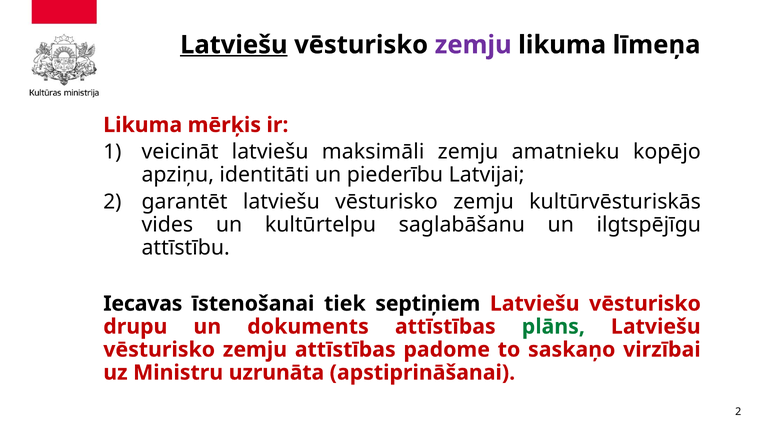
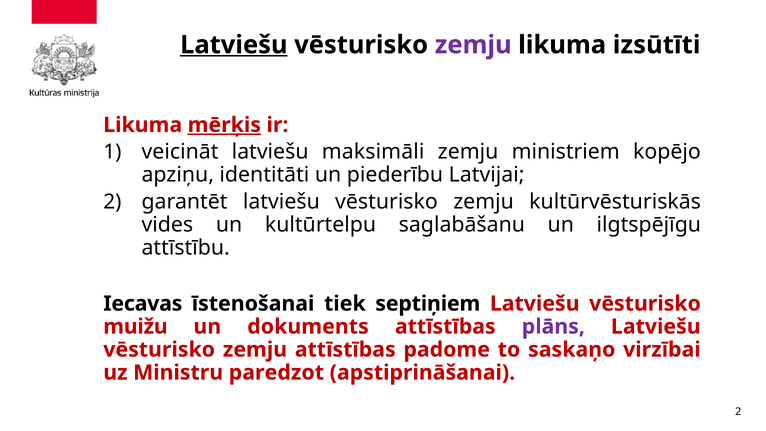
līmeņa: līmeņa -> izsūtīti
mērķis underline: none -> present
amatnieku: amatnieku -> ministriem
drupu: drupu -> muižu
plāns colour: green -> purple
uzrunāta: uzrunāta -> paredzot
